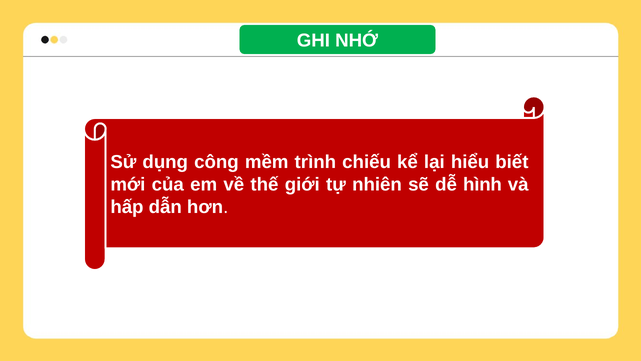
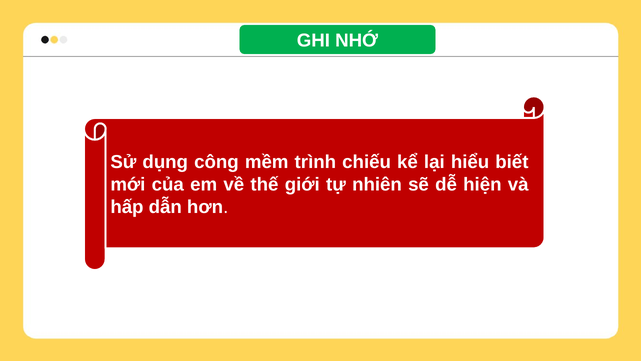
hình: hình -> hiện
